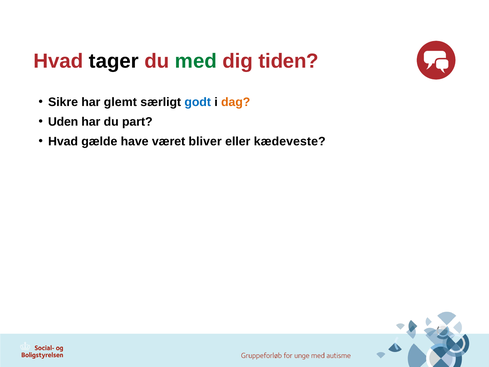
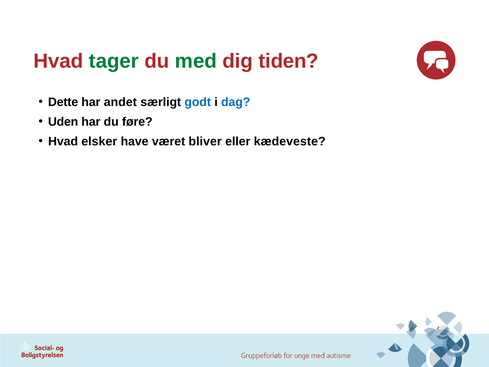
tager colour: black -> green
Sikre: Sikre -> Dette
glemt: glemt -> andet
dag colour: orange -> blue
part: part -> føre
gælde: gælde -> elsker
